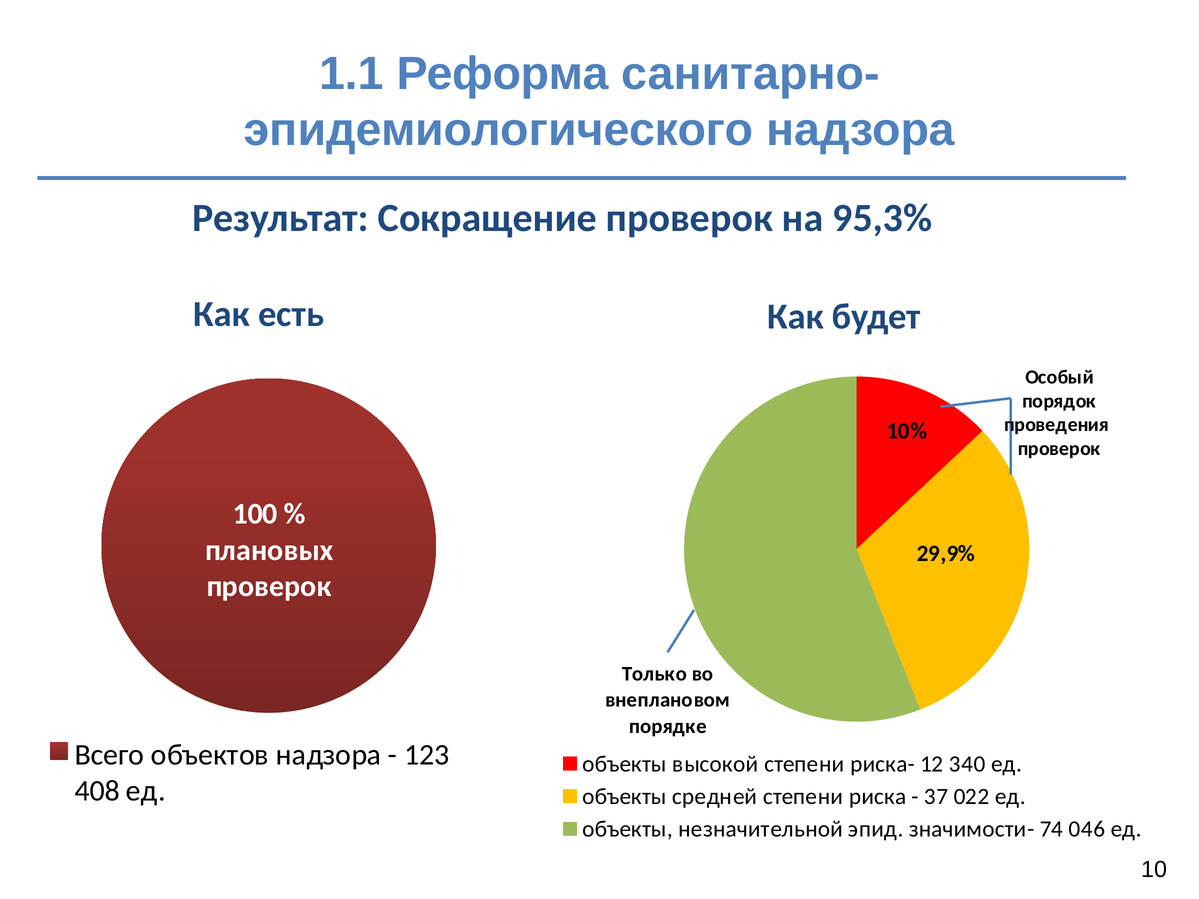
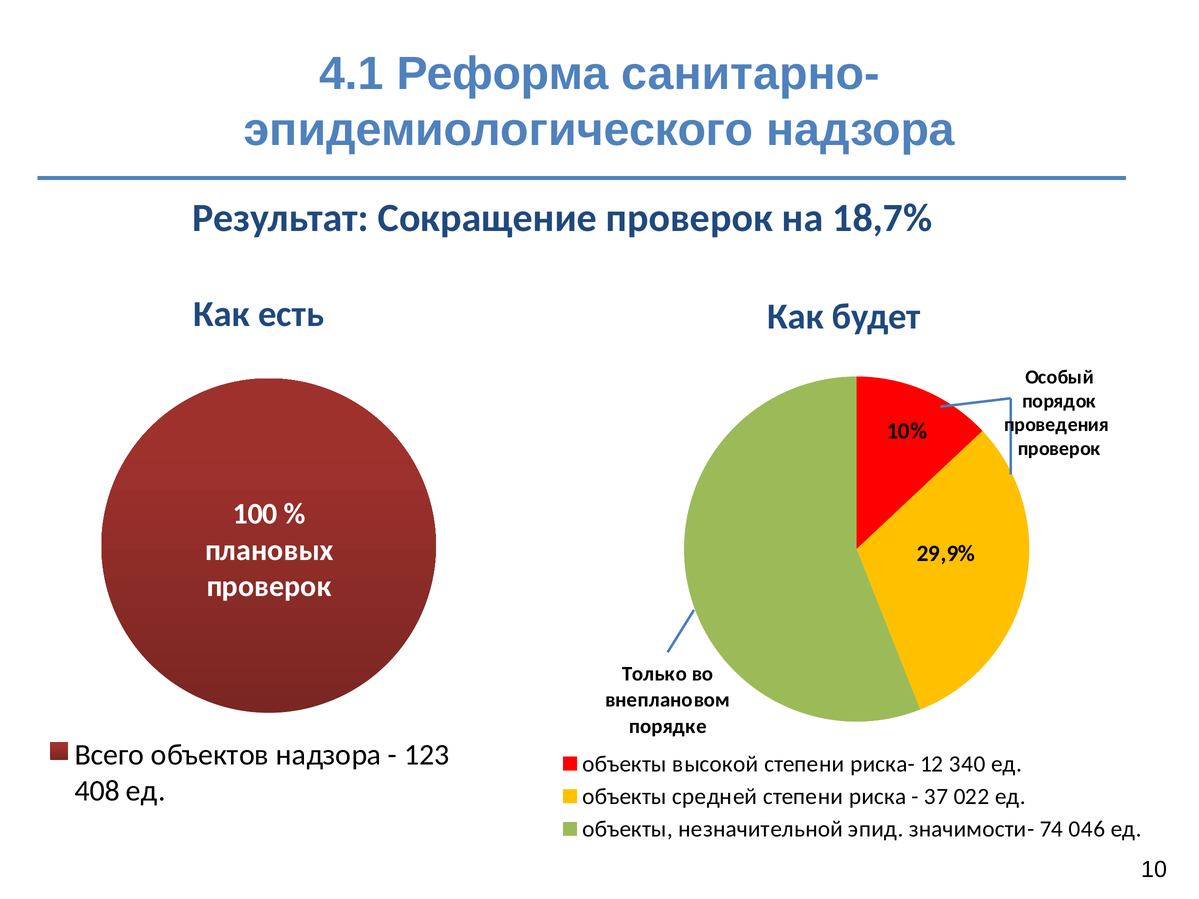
1.1: 1.1 -> 4.1
95,3%: 95,3% -> 18,7%
